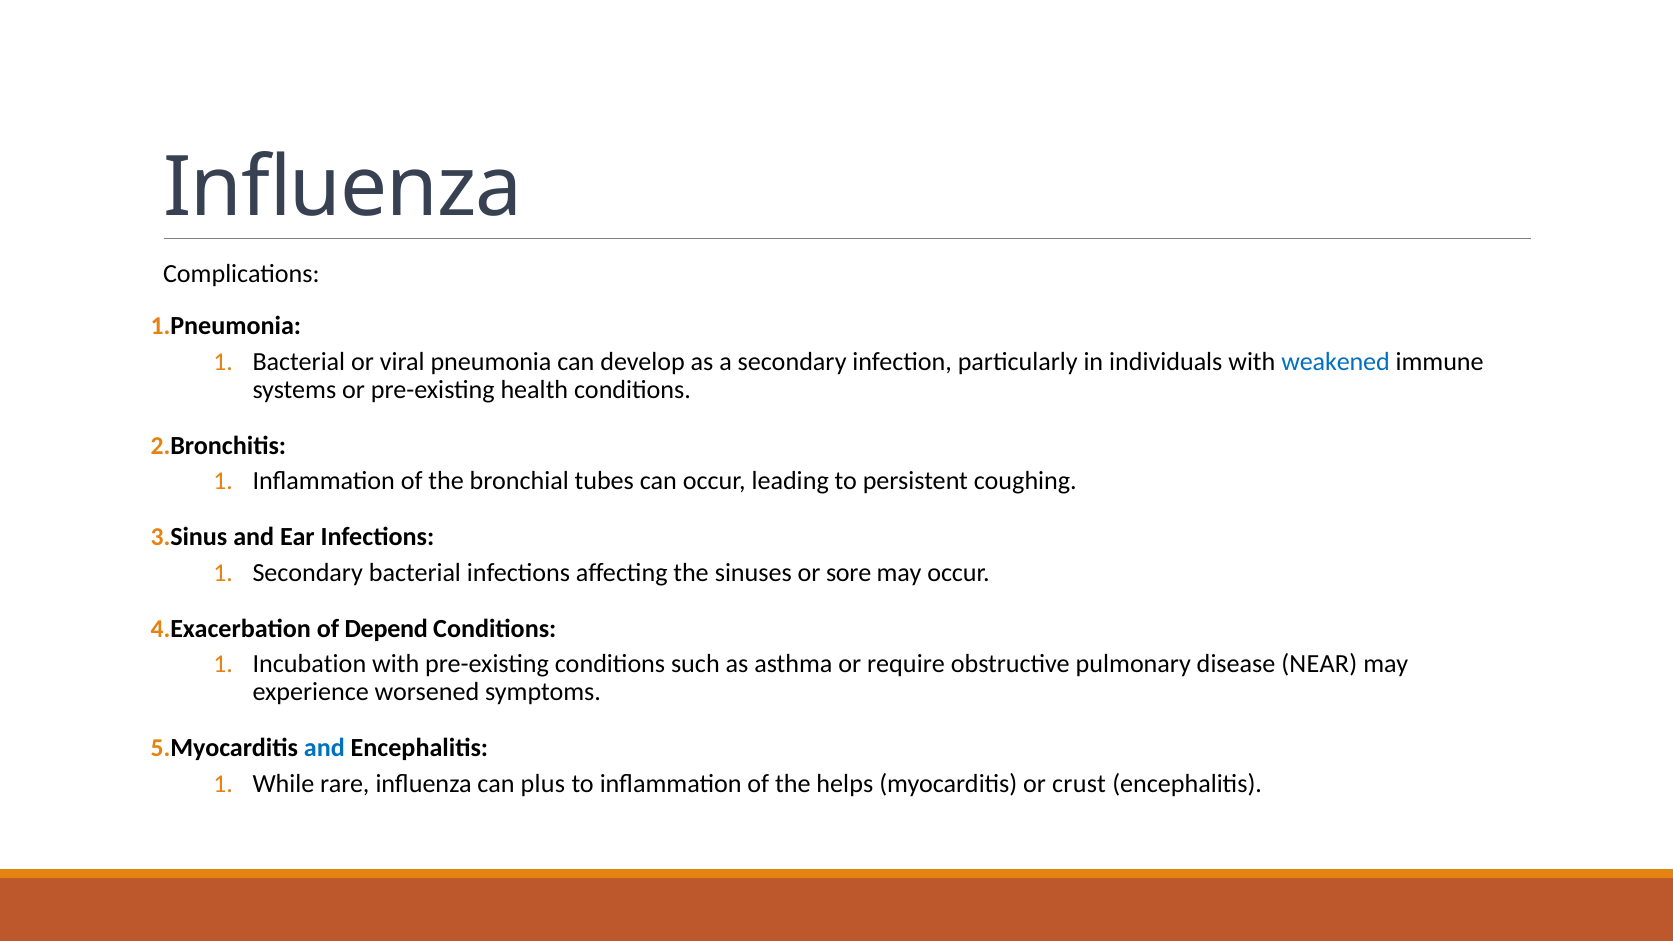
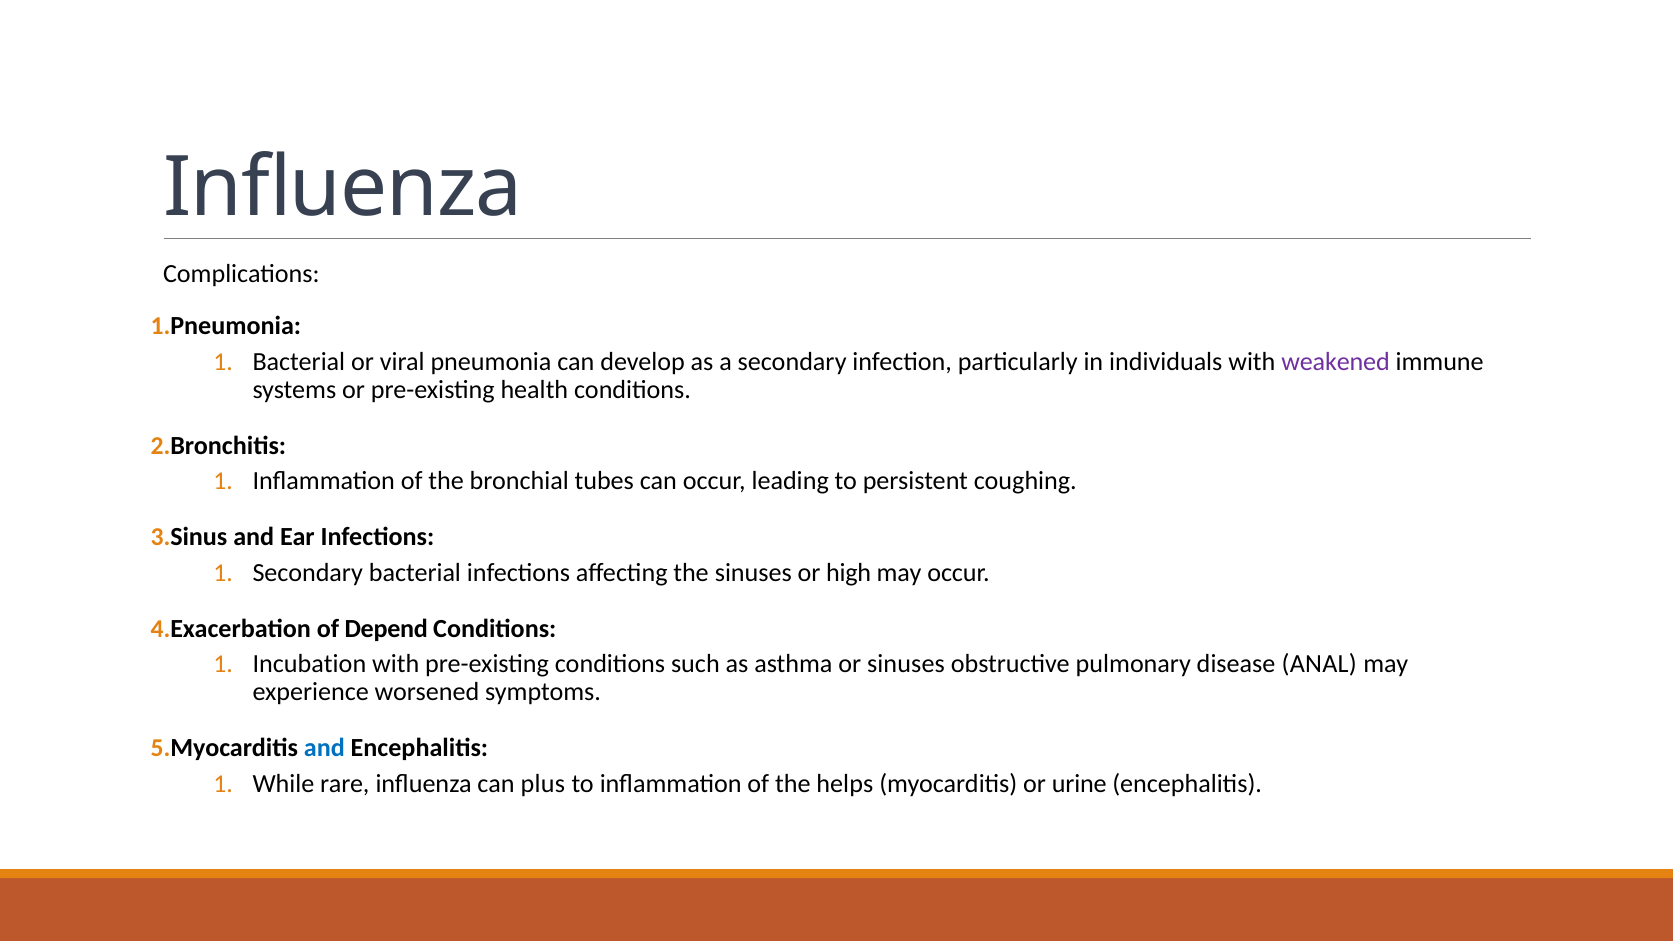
weakened colour: blue -> purple
sore: sore -> high
or require: require -> sinuses
NEAR: NEAR -> ANAL
crust: crust -> urine
